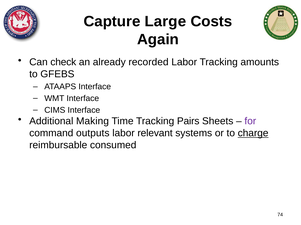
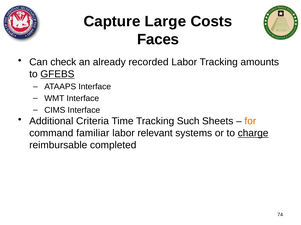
Again: Again -> Faces
GFEBS underline: none -> present
Making: Making -> Criteria
Pairs: Pairs -> Such
for colour: purple -> orange
outputs: outputs -> familiar
consumed: consumed -> completed
